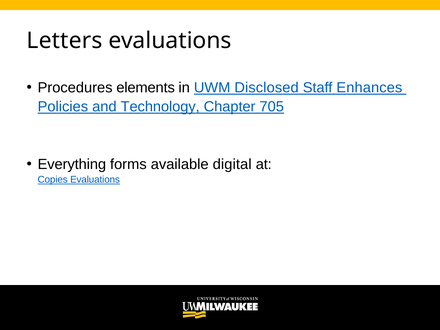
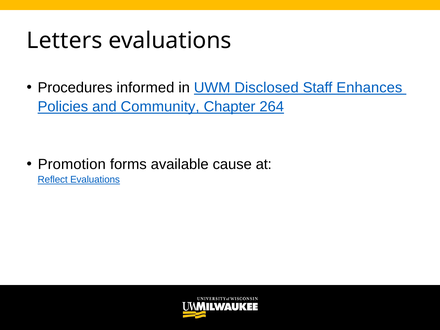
elements: elements -> informed
Technology: Technology -> Community
705: 705 -> 264
Everything: Everything -> Promotion
digital: digital -> cause
Copies: Copies -> Reflect
